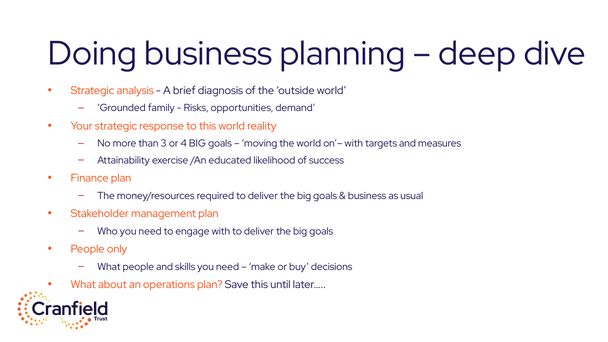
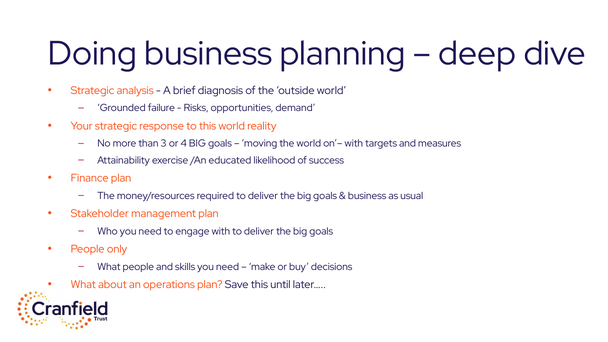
family: family -> failure
